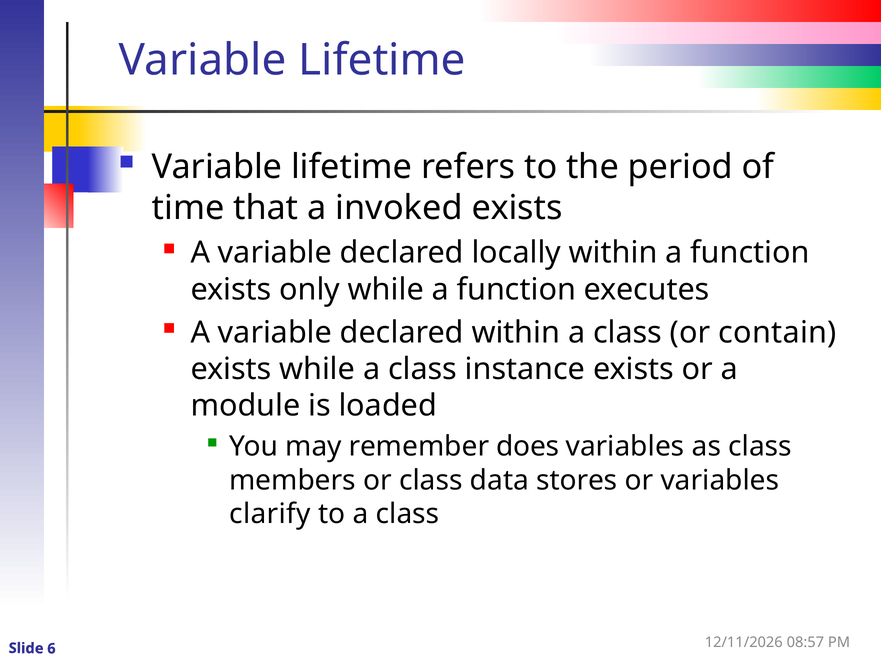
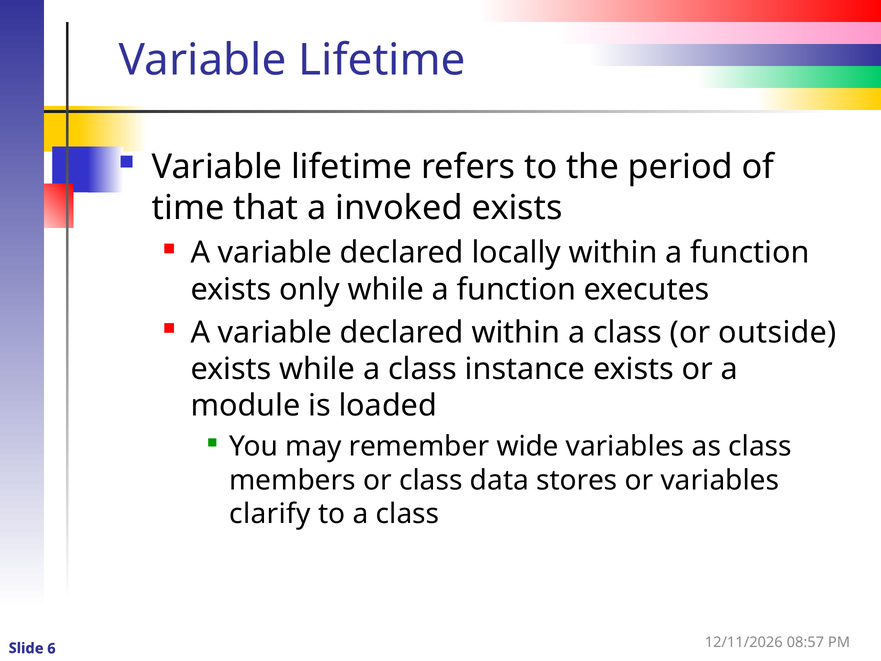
contain: contain -> outside
does: does -> wide
